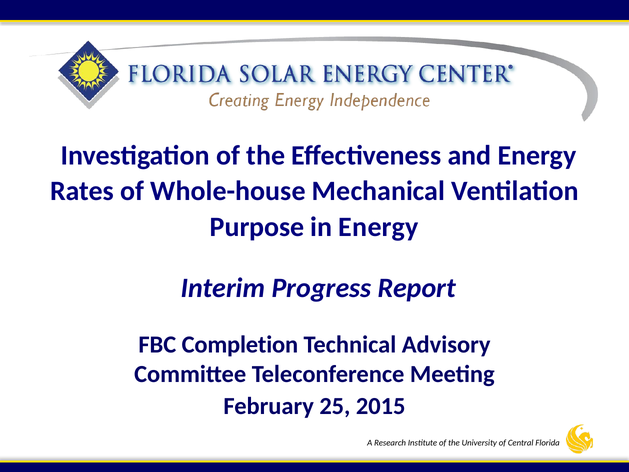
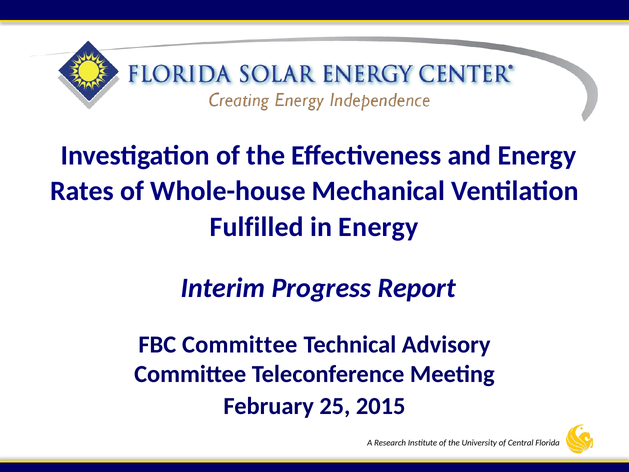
Purpose: Purpose -> Fulfilled
FBC Completion: Completion -> Committee
